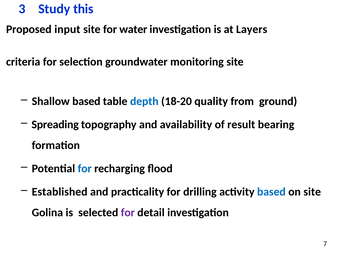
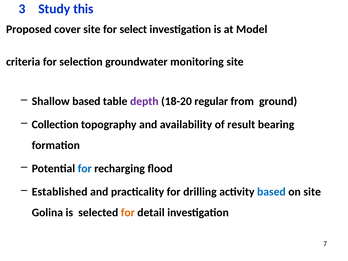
input: input -> cover
water: water -> select
Layers: Layers -> Model
depth colour: blue -> purple
quality: quality -> regular
Spreading: Spreading -> Collection
for at (128, 213) colour: purple -> orange
